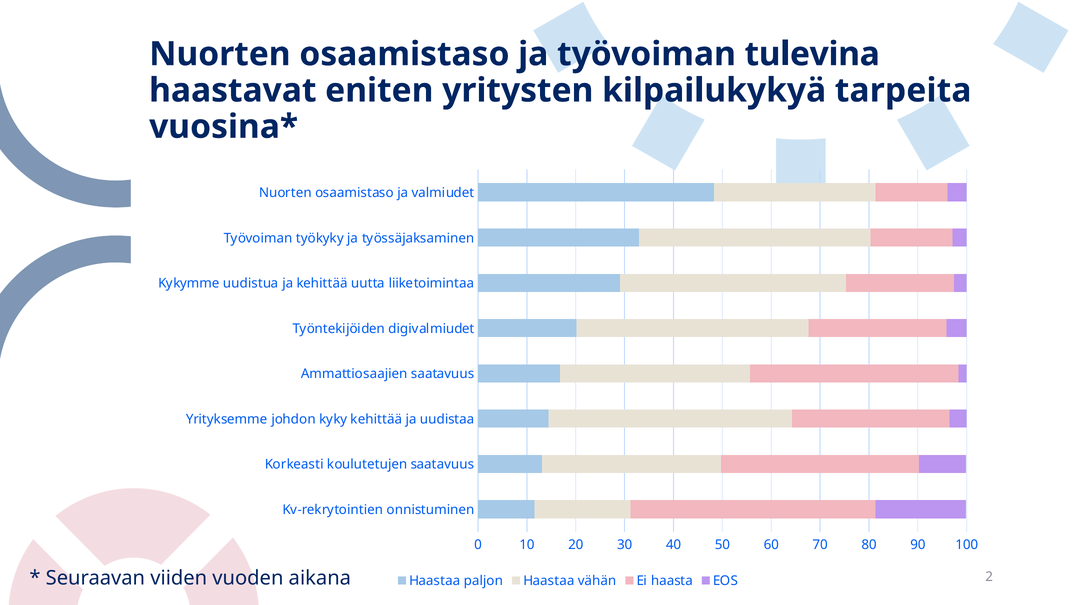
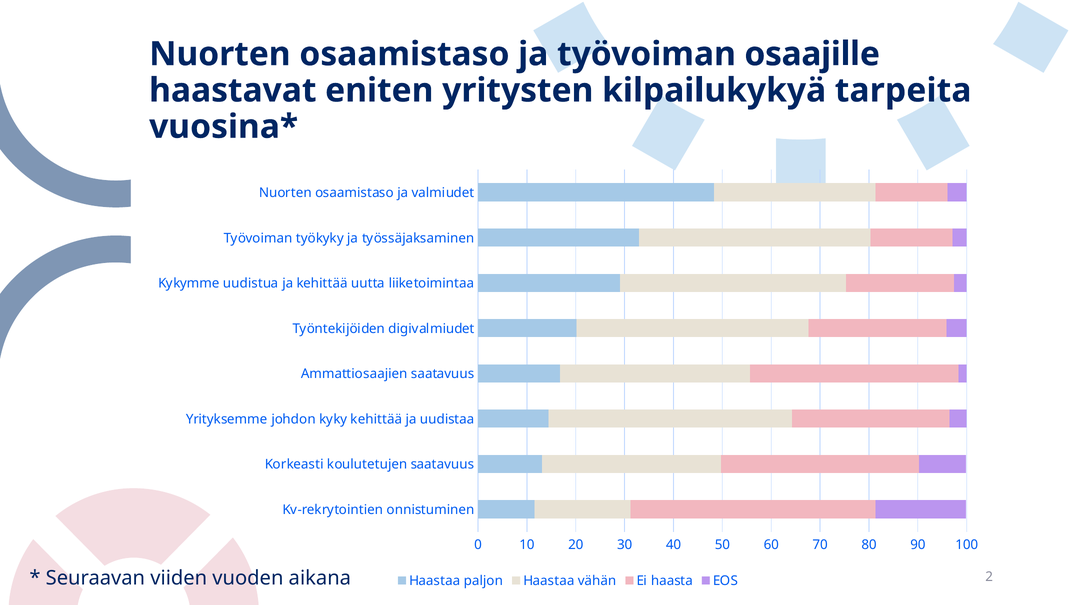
tulevina: tulevina -> osaajille
